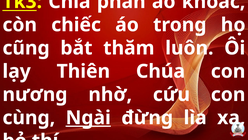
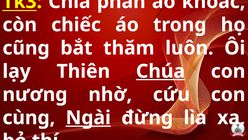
Chúa underline: none -> present
